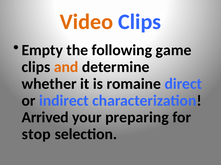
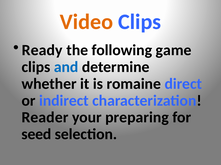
Empty: Empty -> Ready
and colour: orange -> blue
Arrived: Arrived -> Reader
stop: stop -> seed
